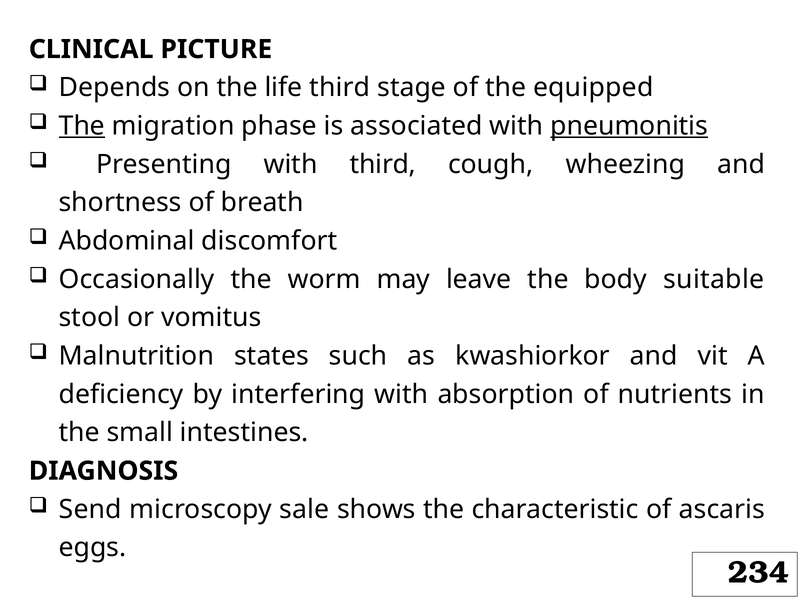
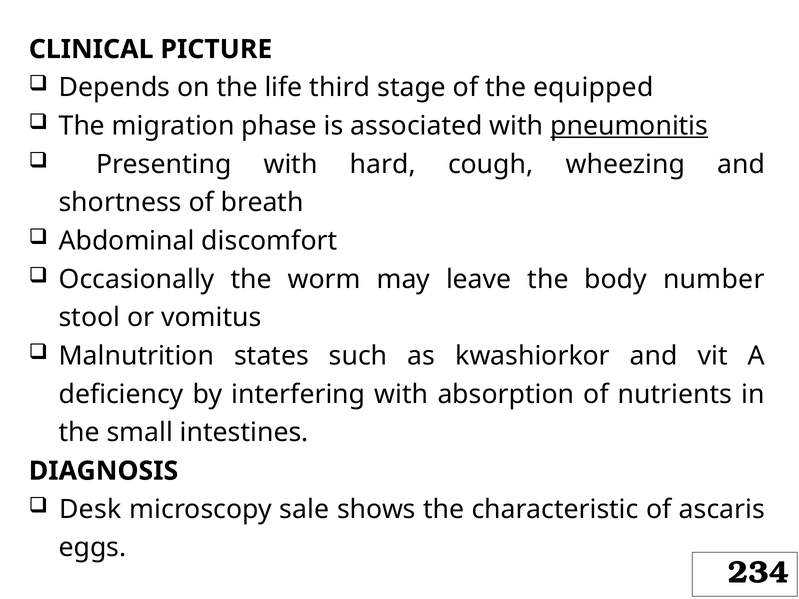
The at (82, 126) underline: present -> none
with third: third -> hard
suitable: suitable -> number
Send: Send -> Desk
